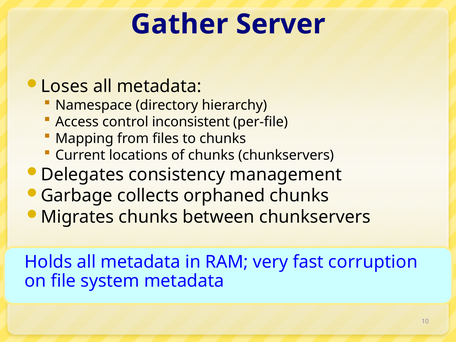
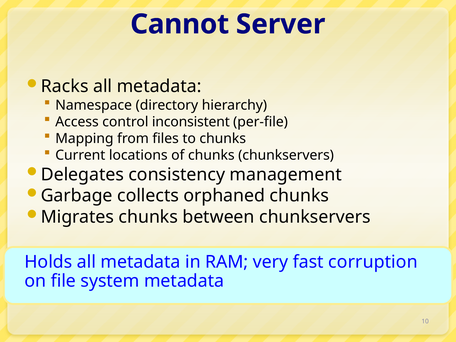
Gather: Gather -> Cannot
Loses: Loses -> Racks
